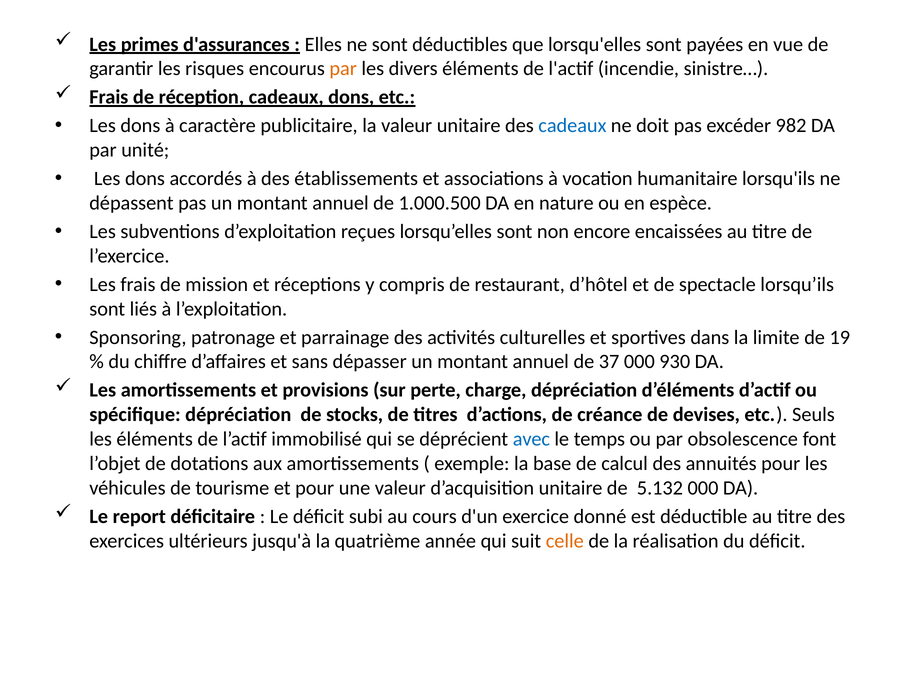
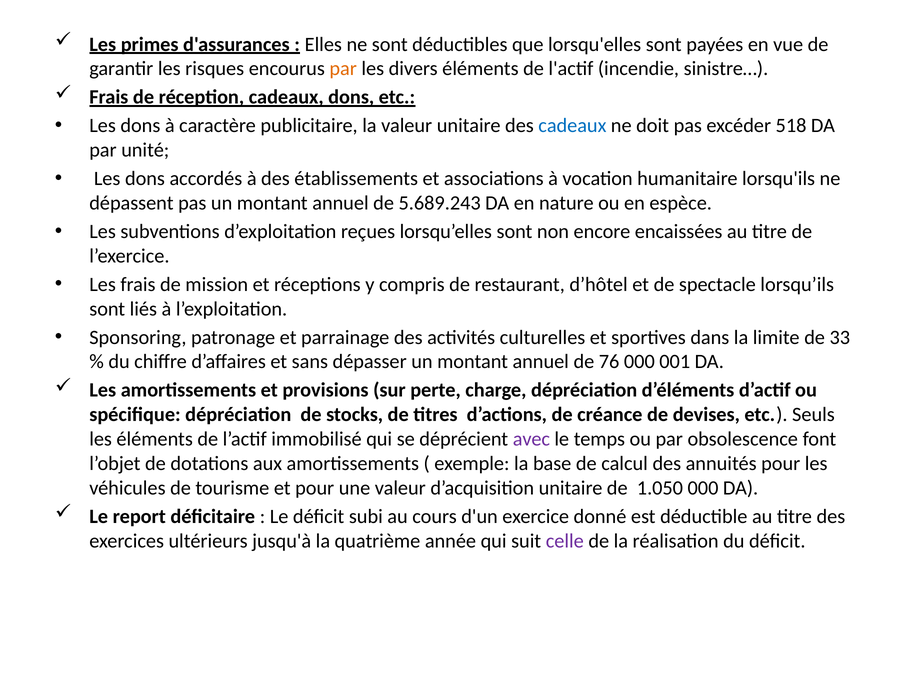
982: 982 -> 518
1.000.500: 1.000.500 -> 5.689.243
19: 19 -> 33
37: 37 -> 76
930: 930 -> 001
avec colour: blue -> purple
5.132: 5.132 -> 1.050
celle colour: orange -> purple
